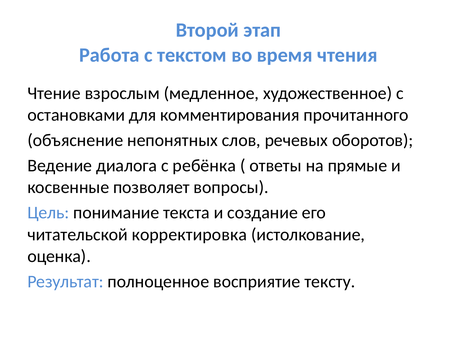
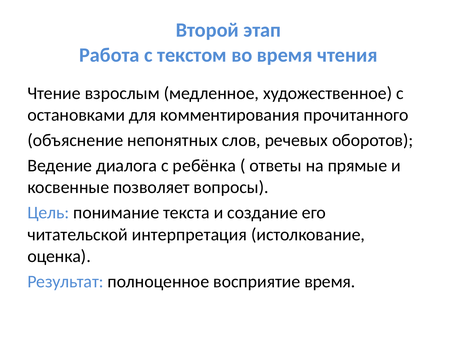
корректировка: корректировка -> интерпретация
восприятие тексту: тексту -> время
